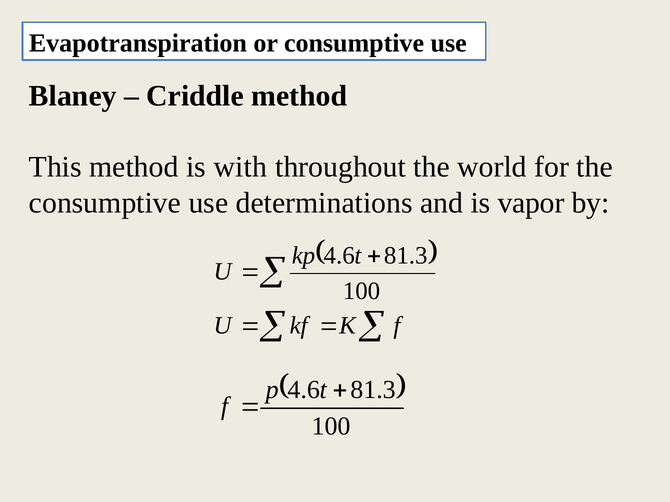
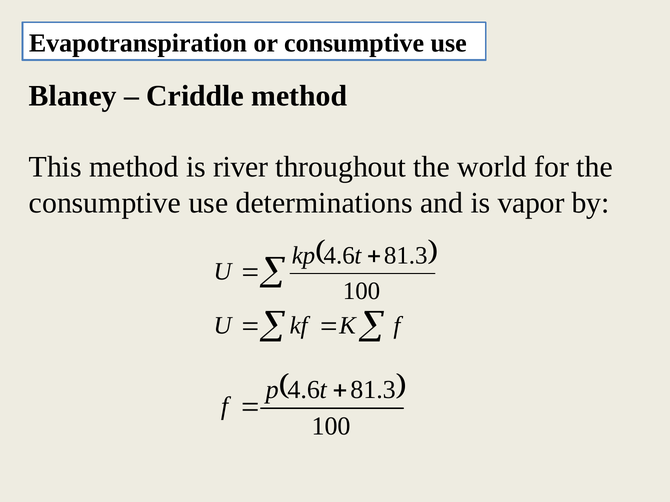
with: with -> river
